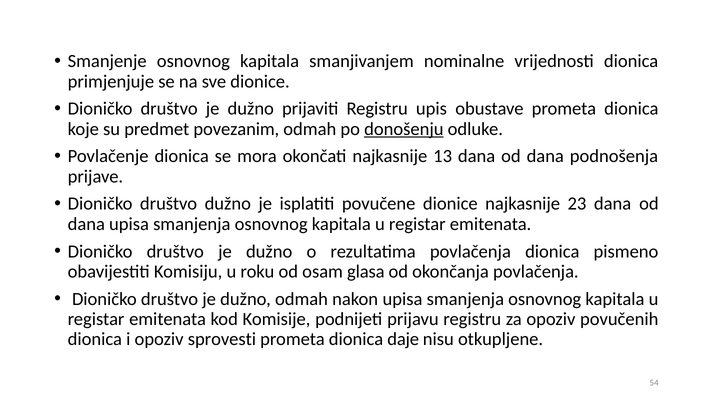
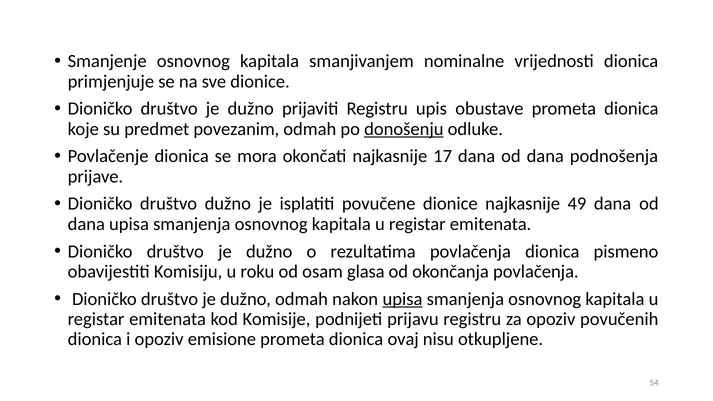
13: 13 -> 17
23: 23 -> 49
upisa at (403, 299) underline: none -> present
sprovesti: sprovesti -> emisione
daje: daje -> ovaj
